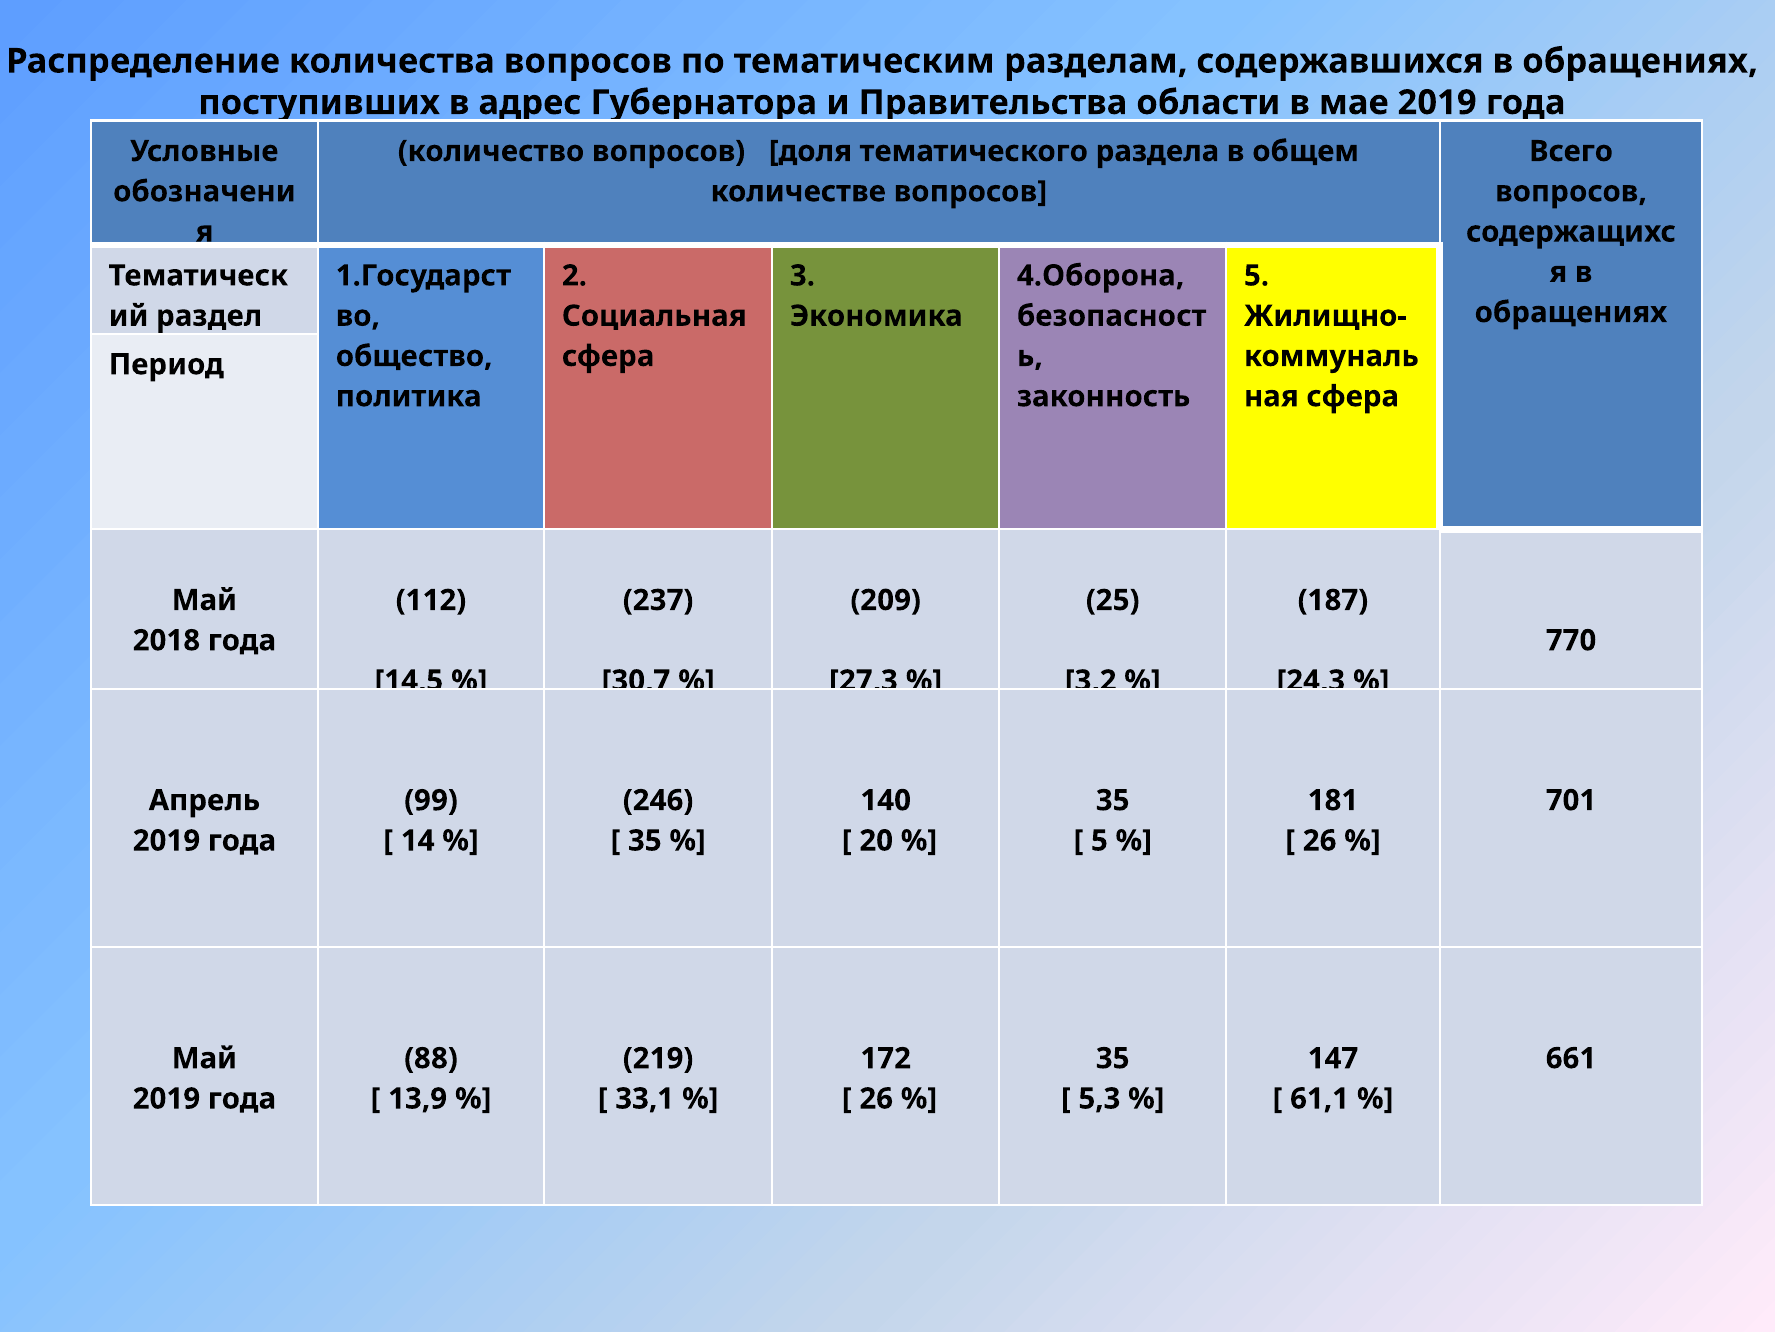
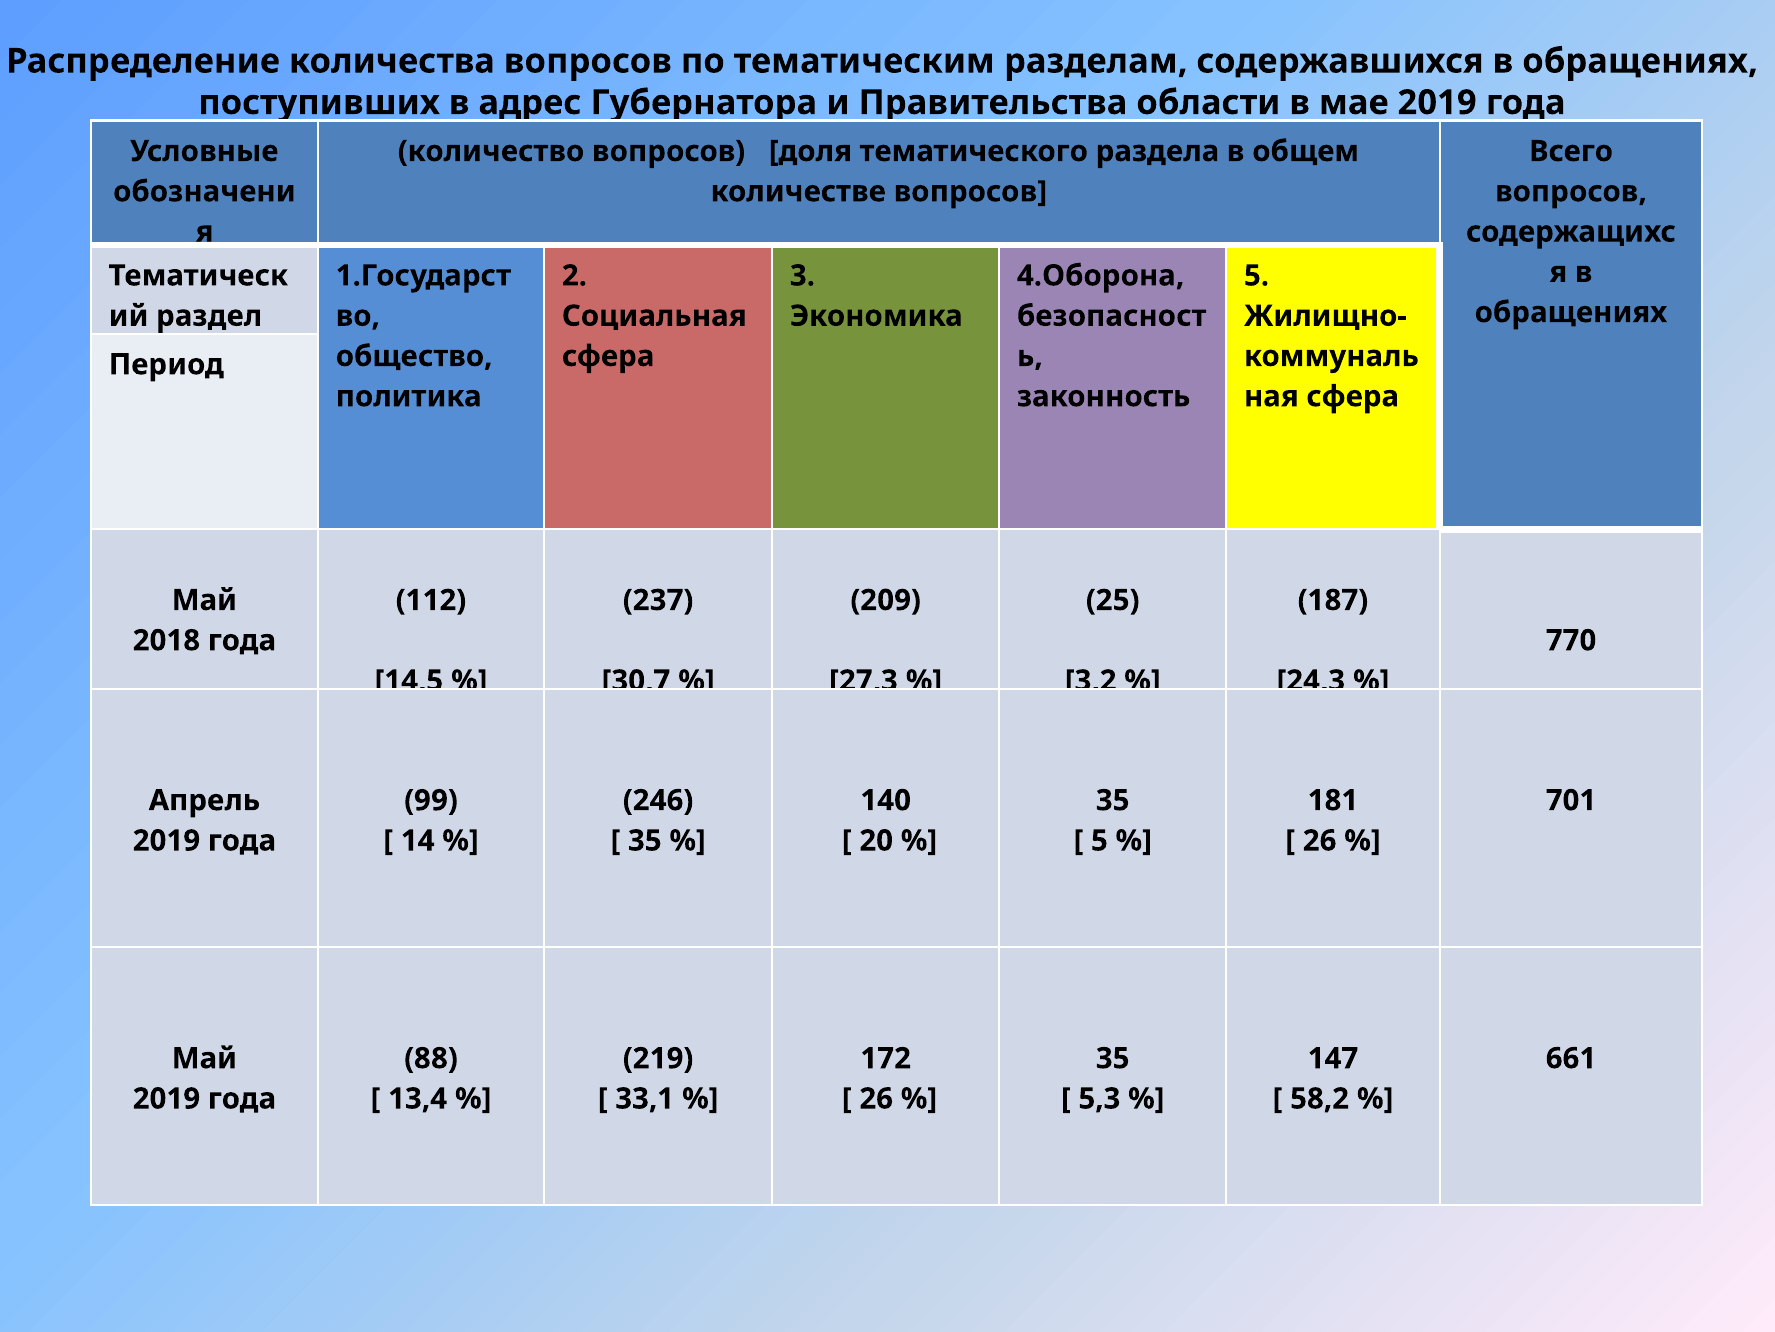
13,9: 13,9 -> 13,4
61,1: 61,1 -> 58,2
